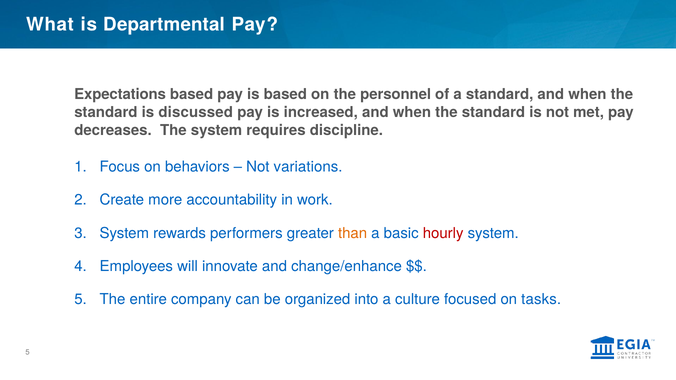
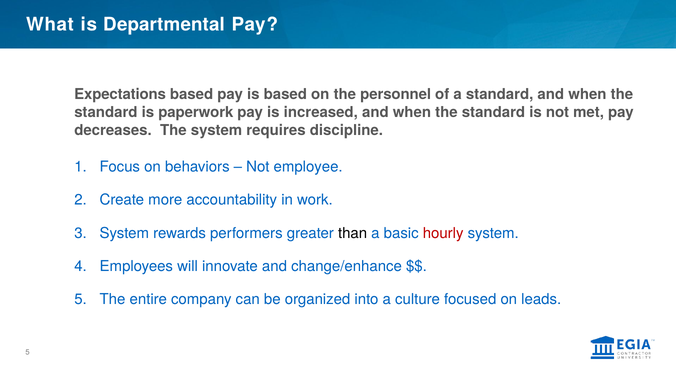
discussed: discussed -> paperwork
variations: variations -> employee
than colour: orange -> black
tasks: tasks -> leads
